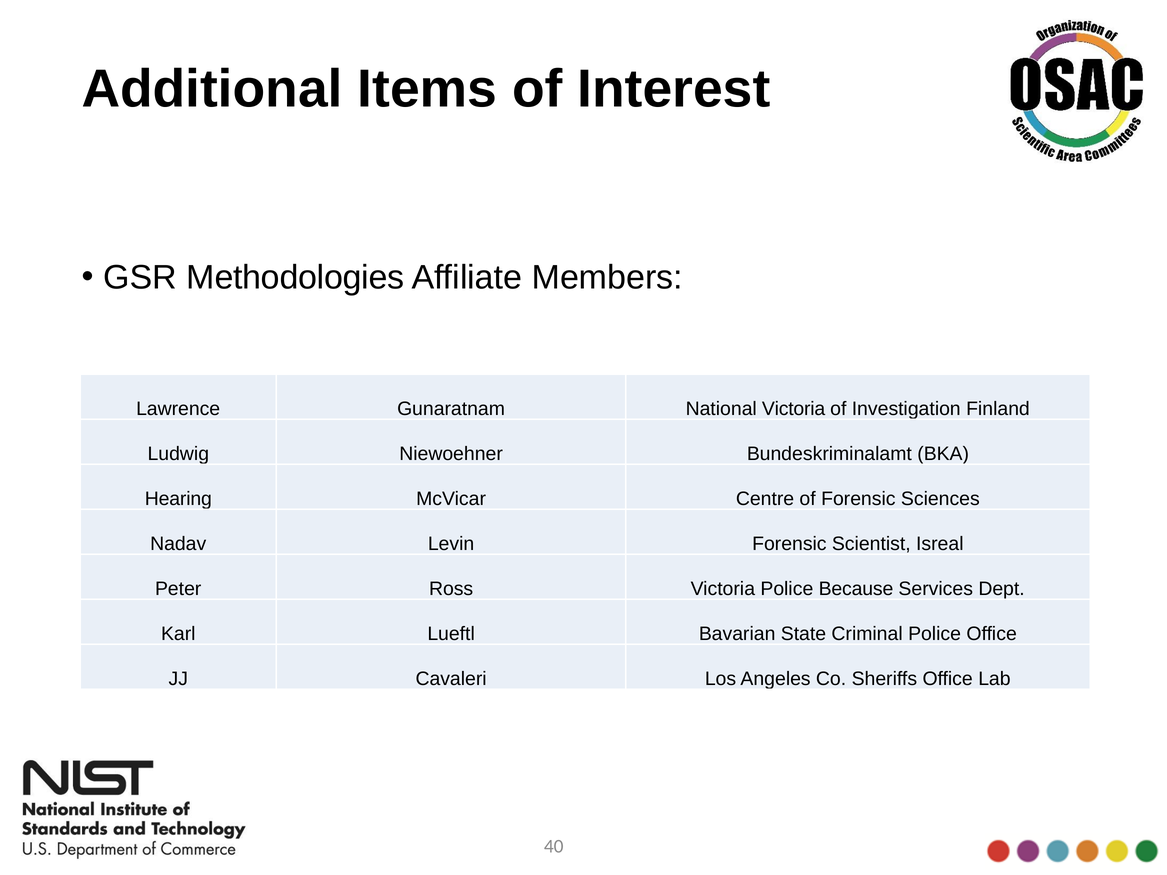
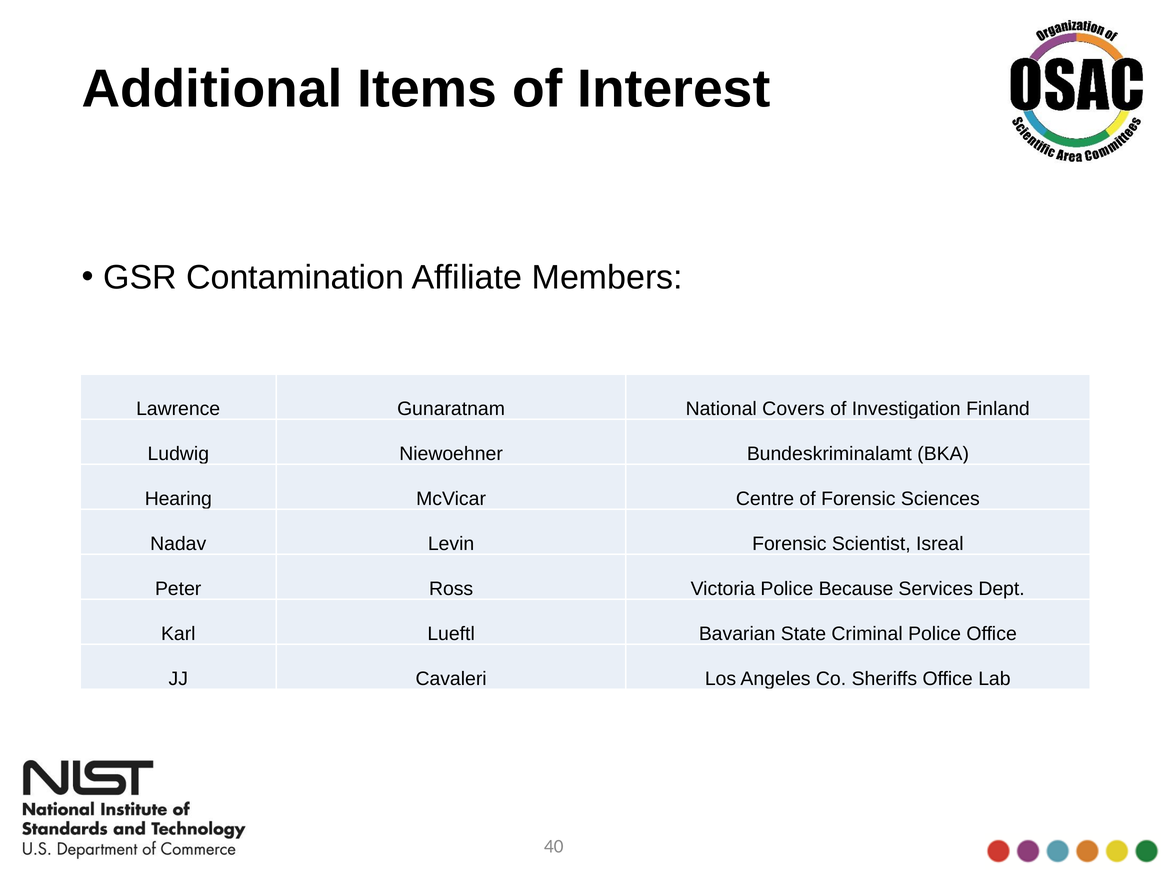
Methodologies: Methodologies -> Contamination
National Victoria: Victoria -> Covers
